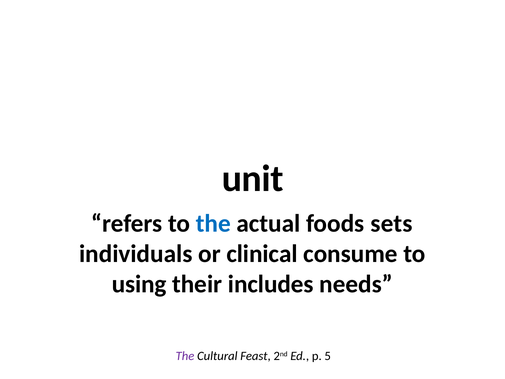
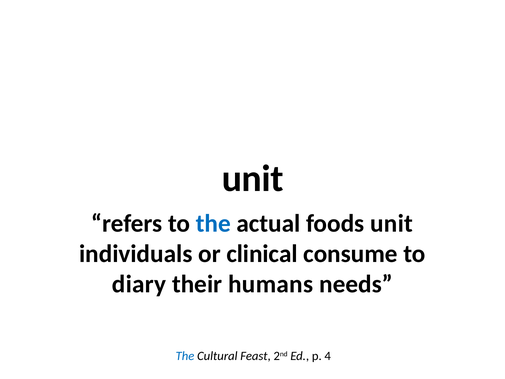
foods sets: sets -> unit
using: using -> diary
includes: includes -> humans
The at (185, 356) colour: purple -> blue
5: 5 -> 4
